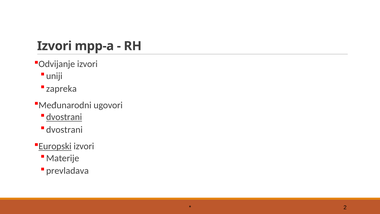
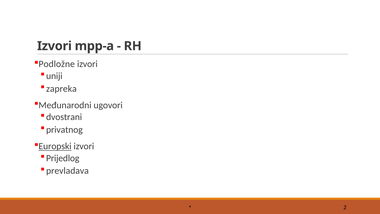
Odvijanje: Odvijanje -> Podložne
dvostrani at (64, 117) underline: present -> none
dvostrani at (64, 130): dvostrani -> privatnog
Materije: Materije -> Prijedlog
